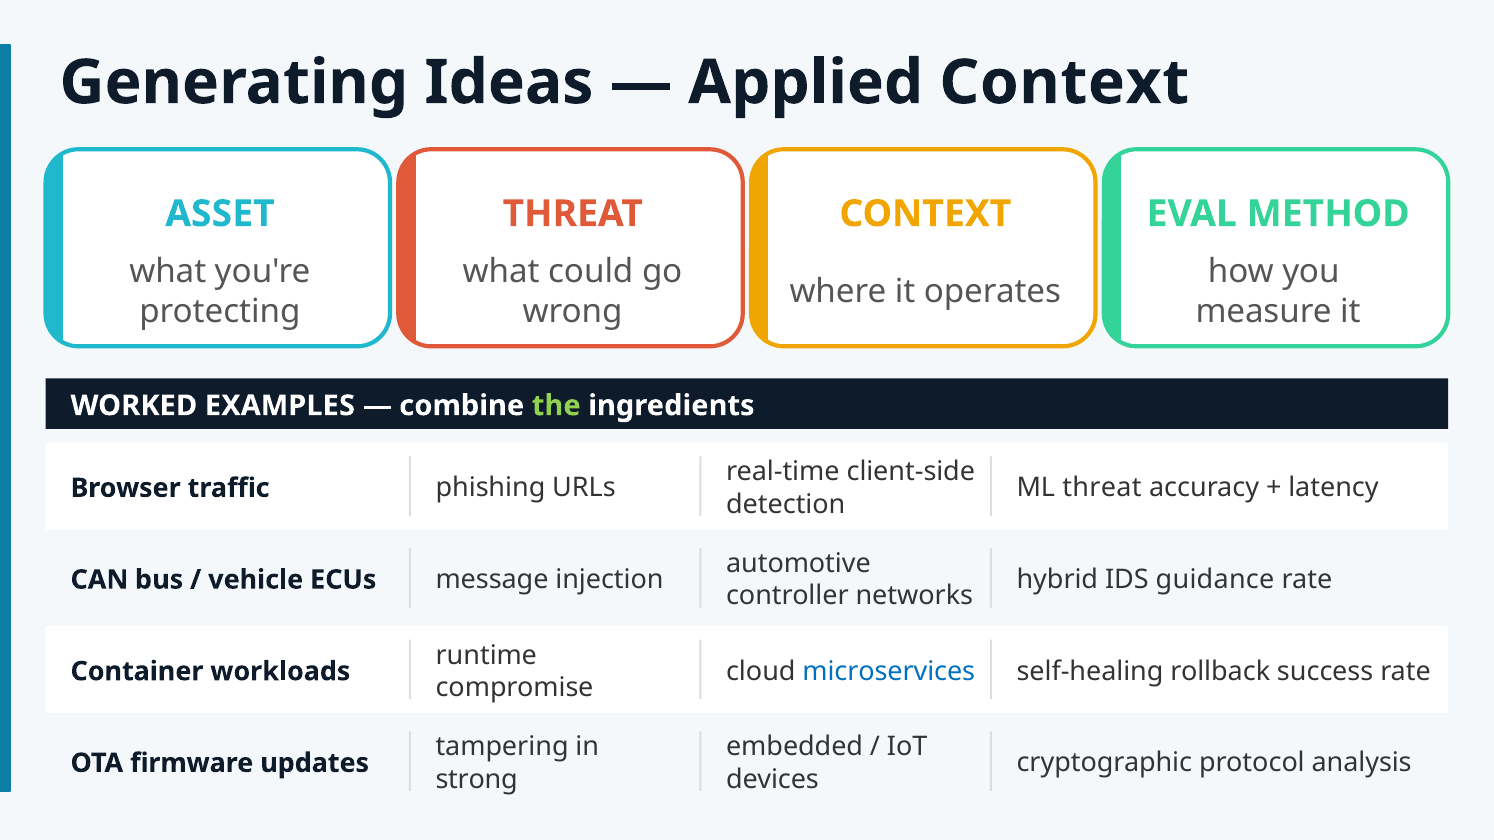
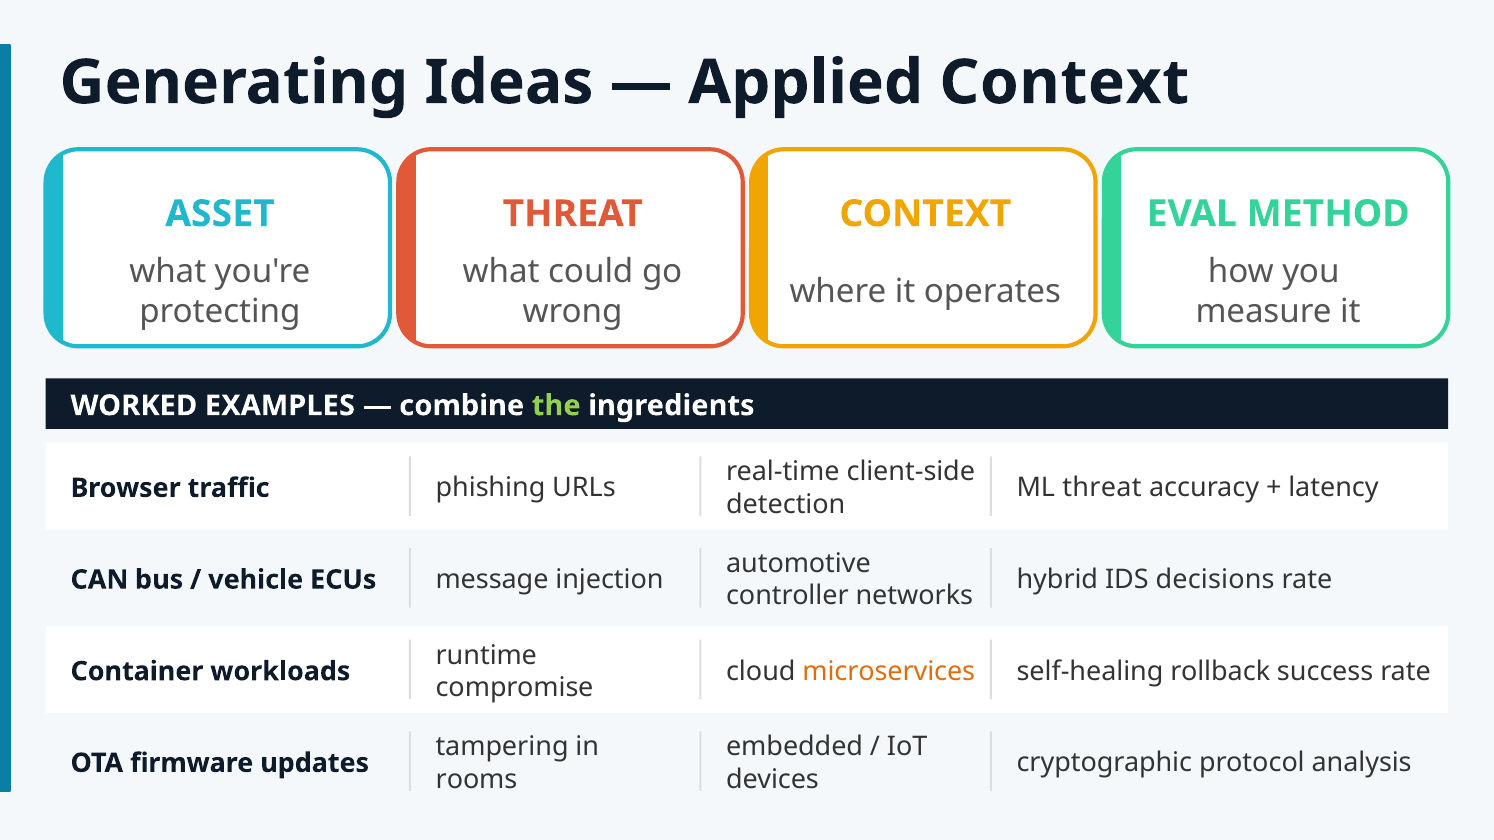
guidance: guidance -> decisions
microservices colour: blue -> orange
strong: strong -> rooms
